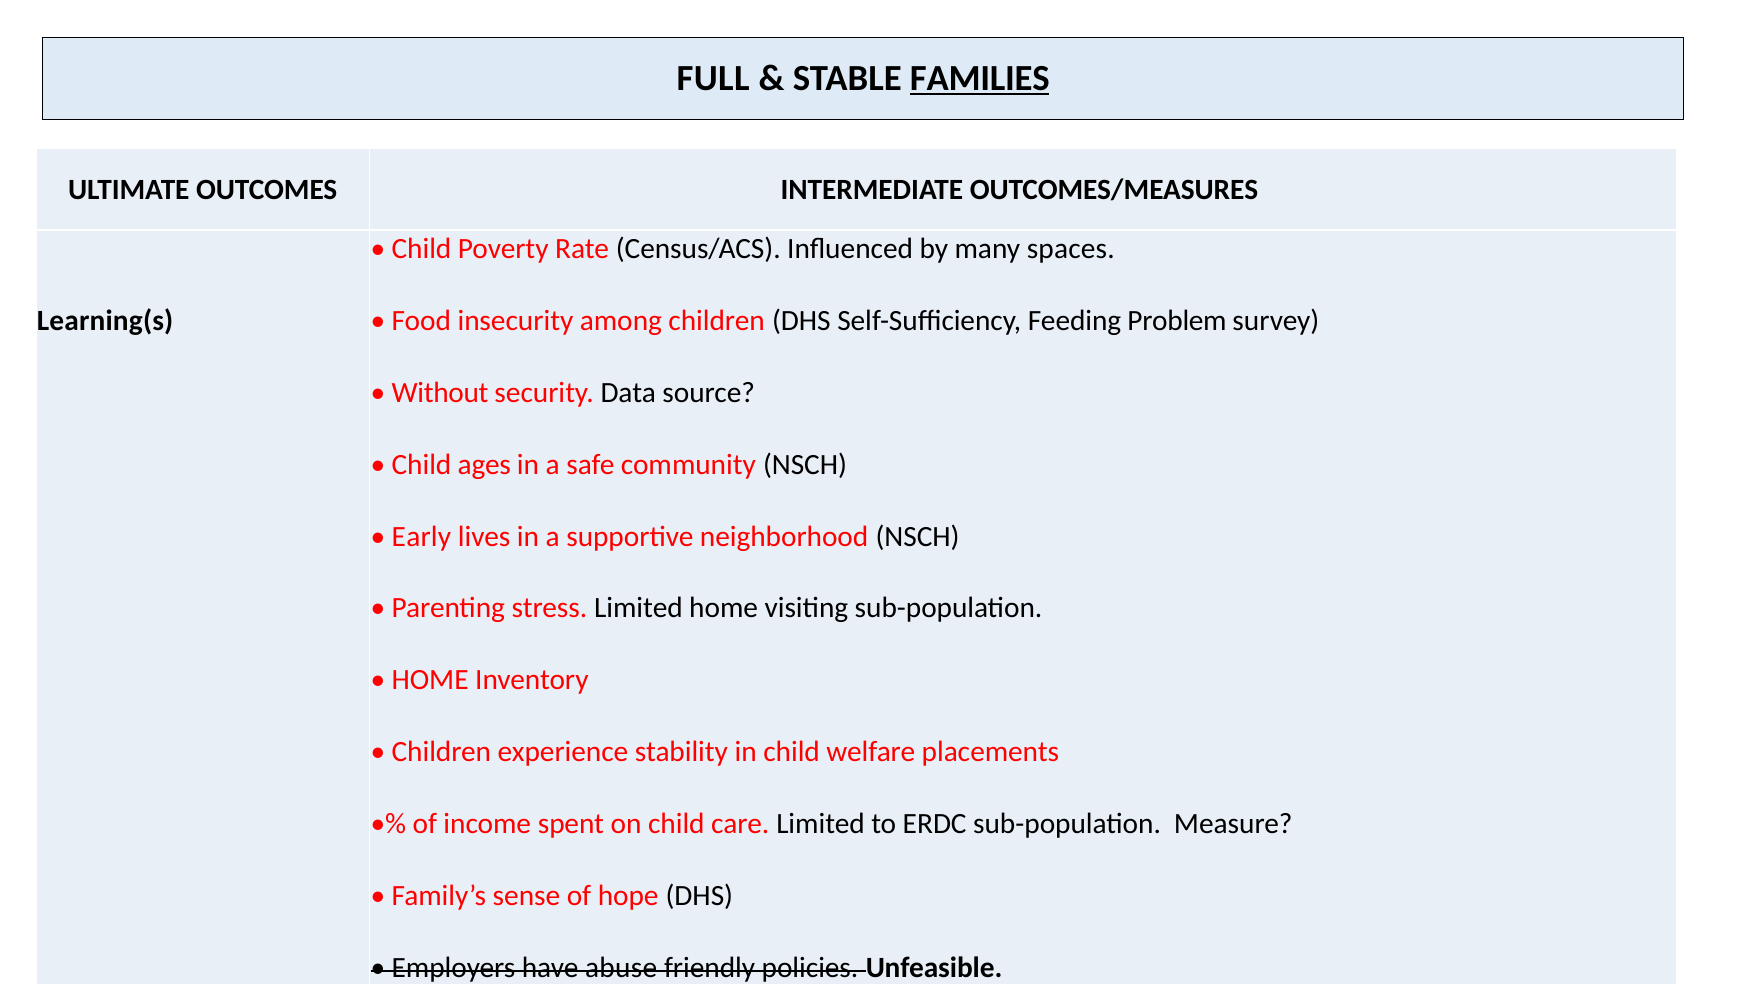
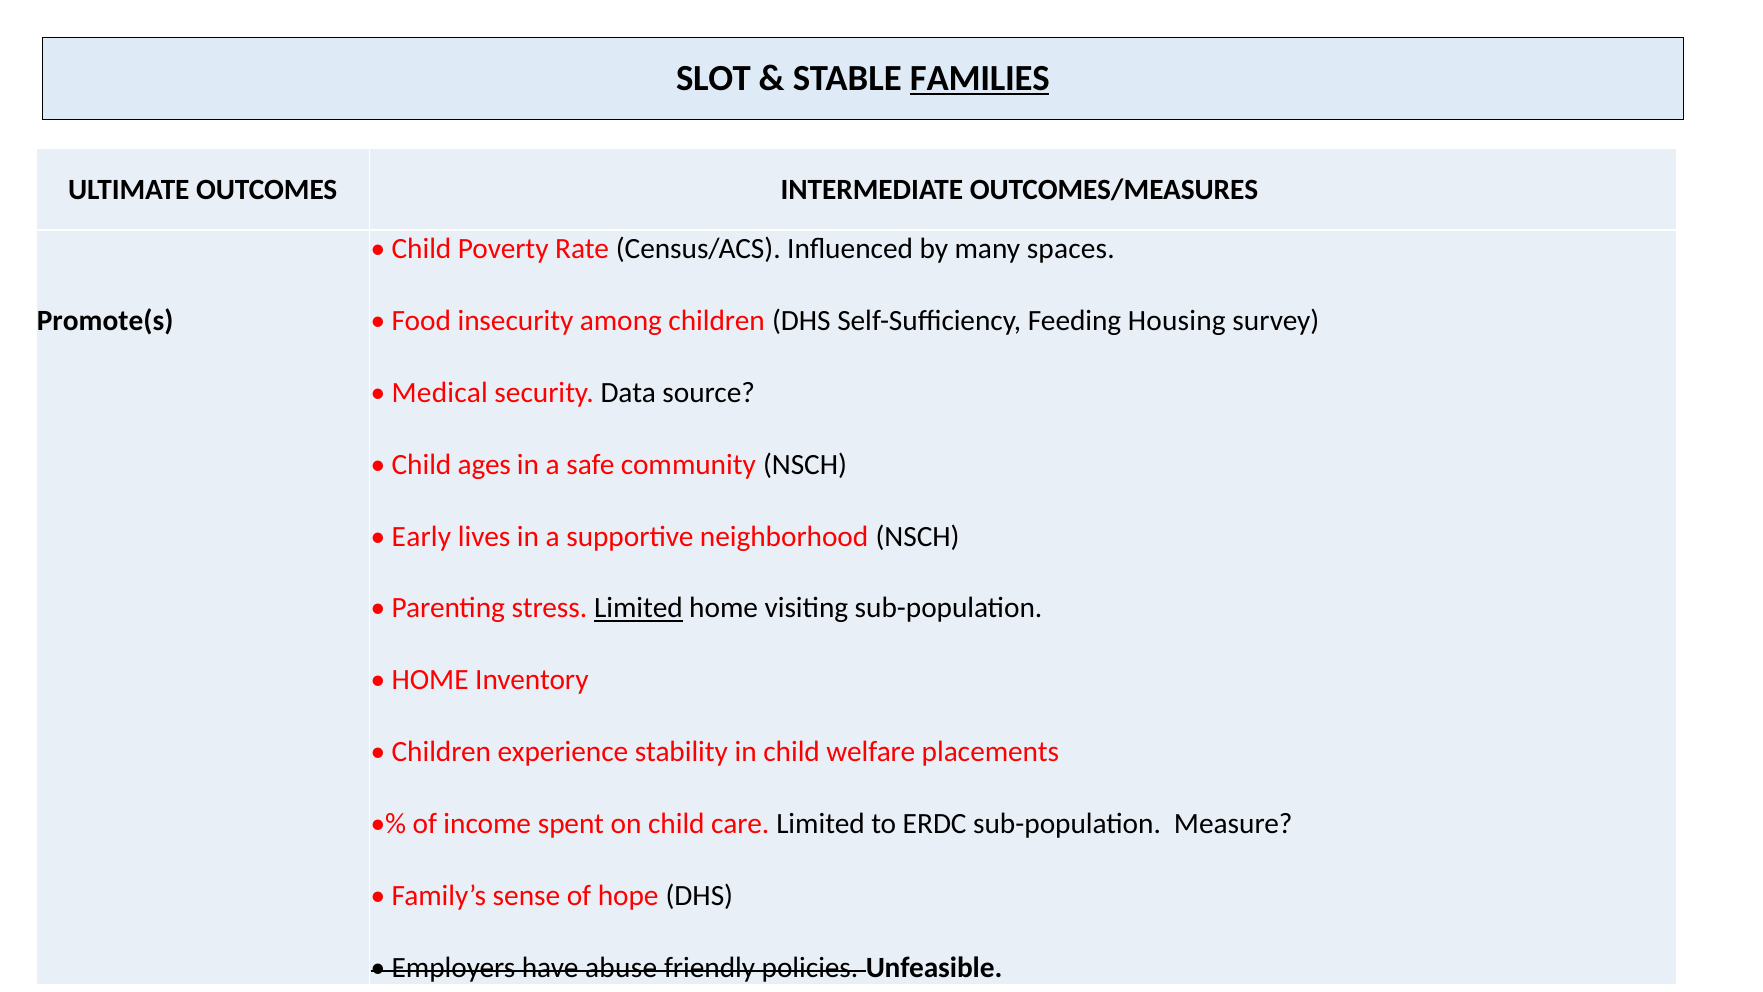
FULL: FULL -> SLOT
Learning(s: Learning(s -> Promote(s
Problem: Problem -> Housing
Without: Without -> Medical
Limited at (638, 608) underline: none -> present
